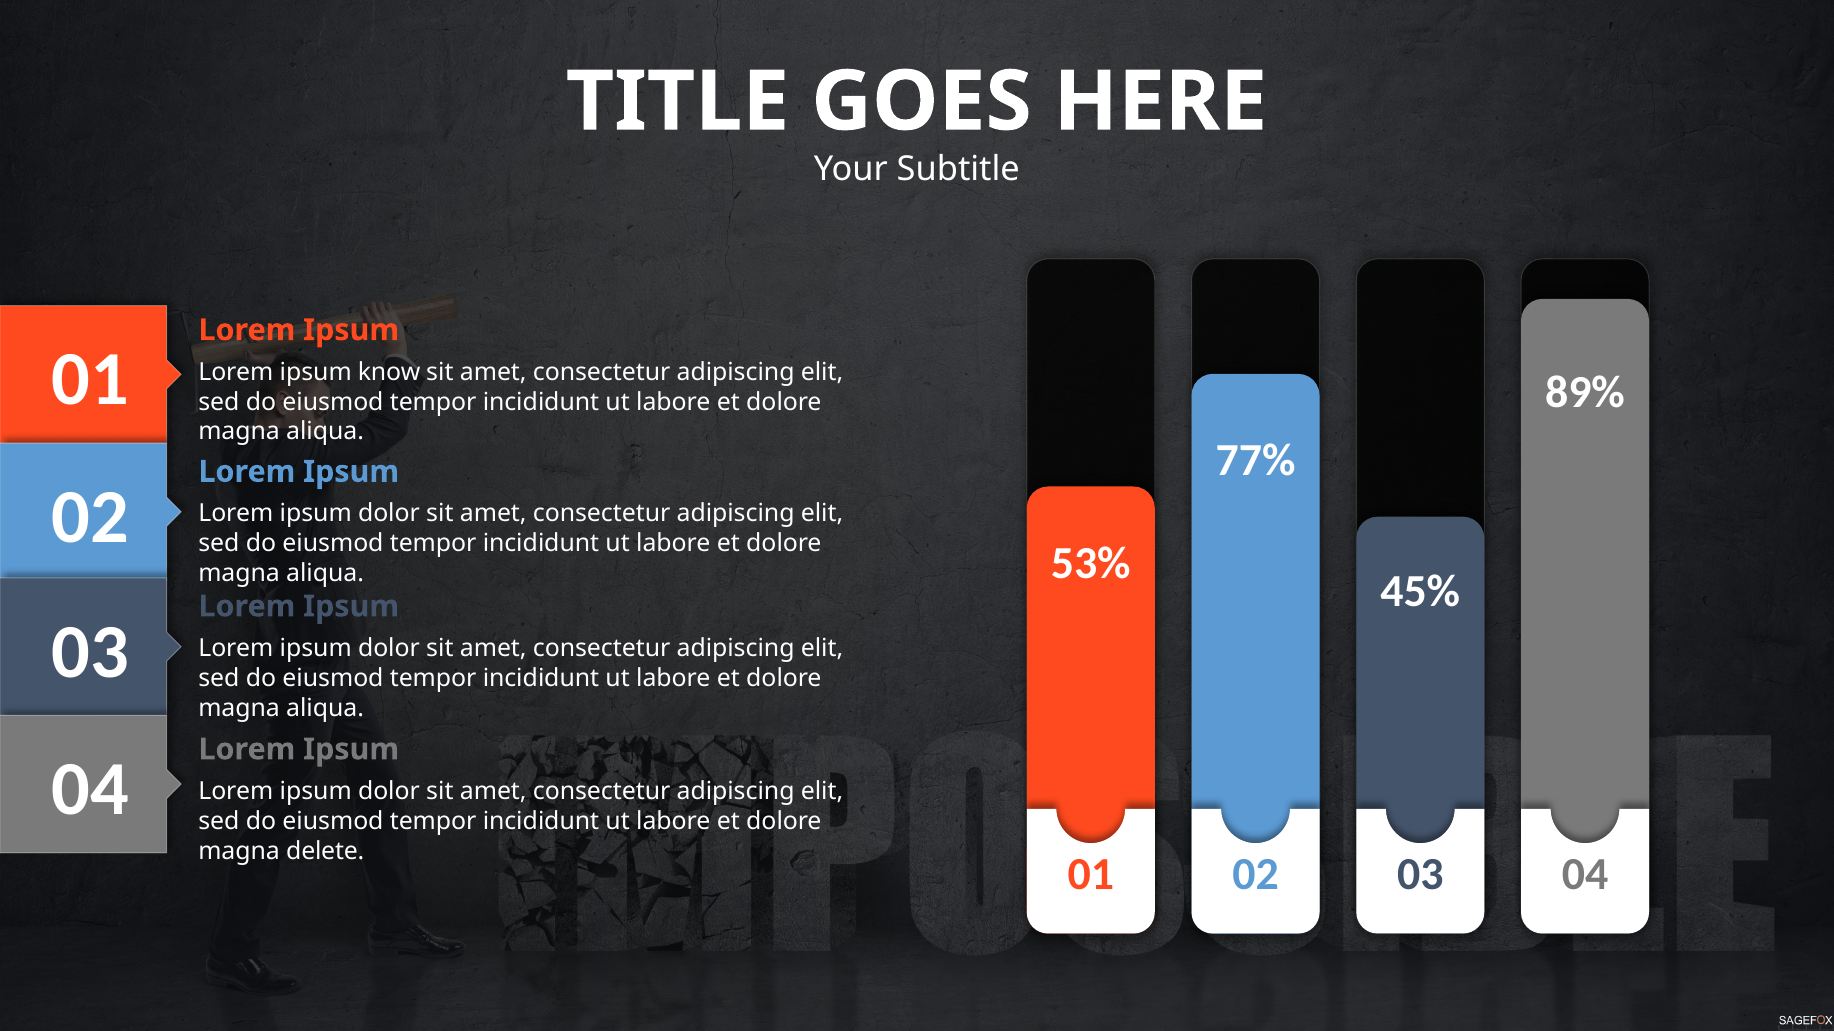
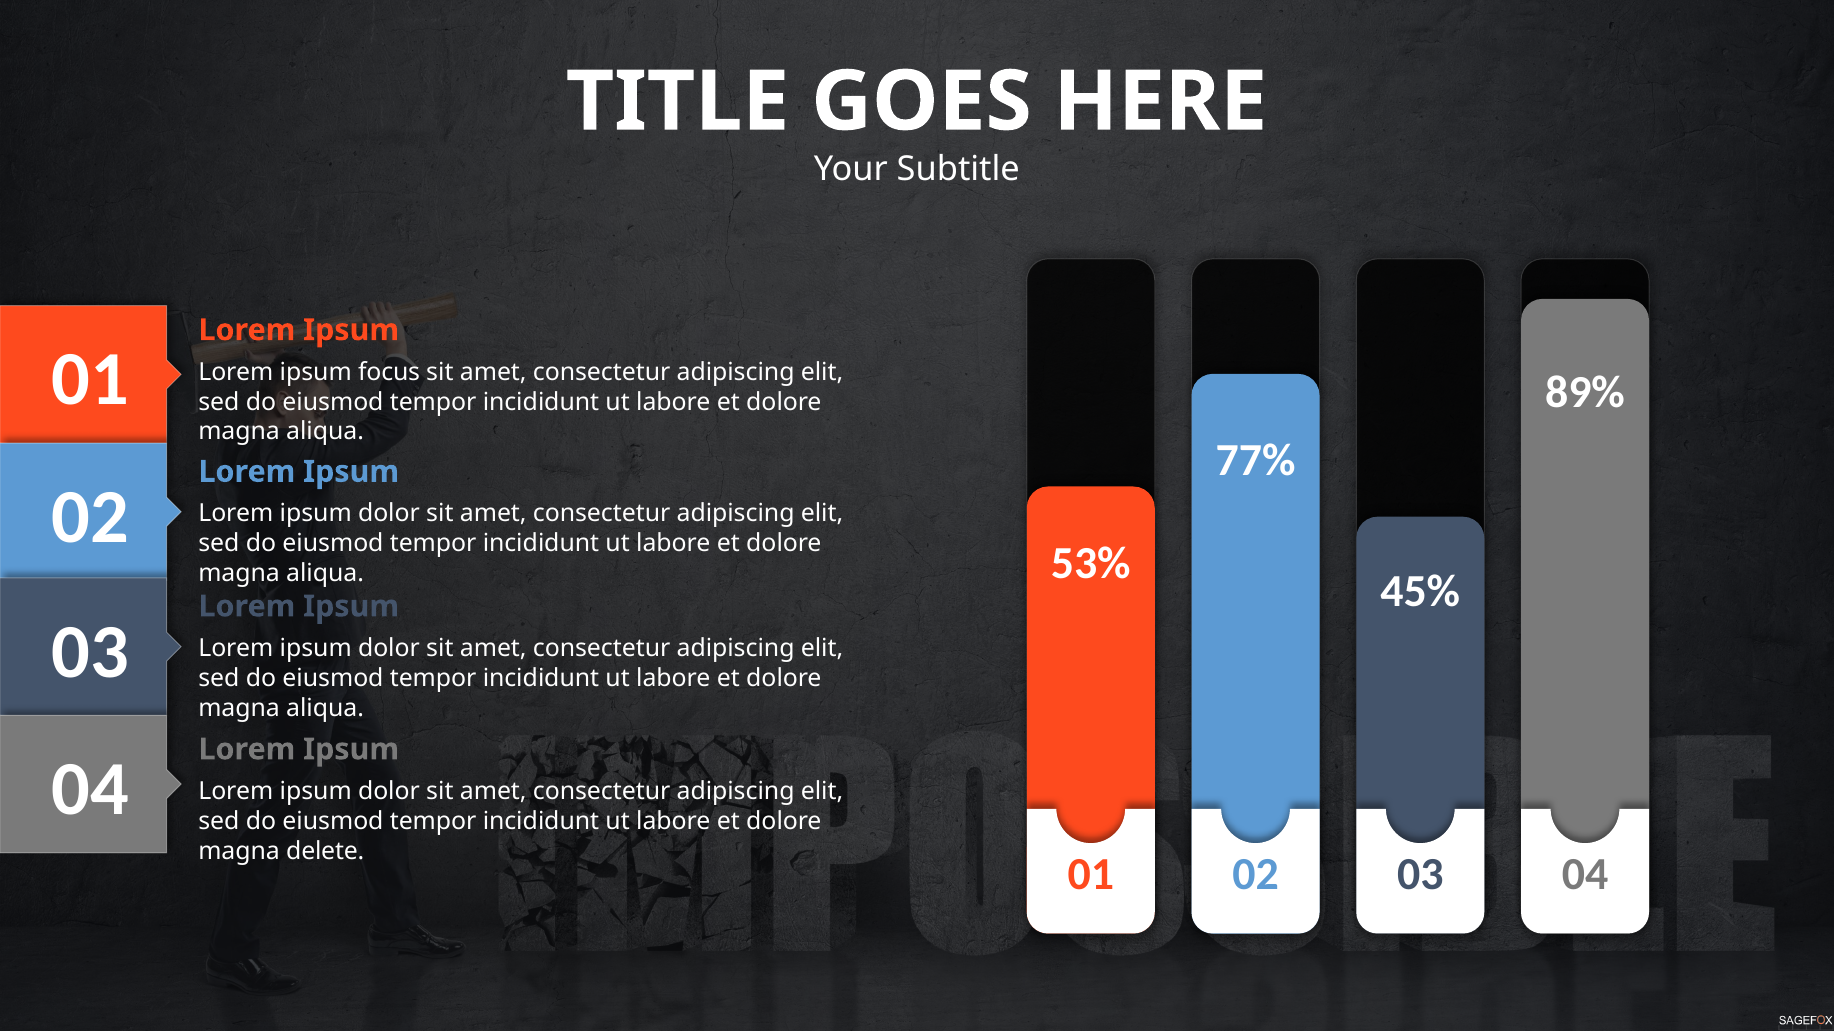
know: know -> focus
